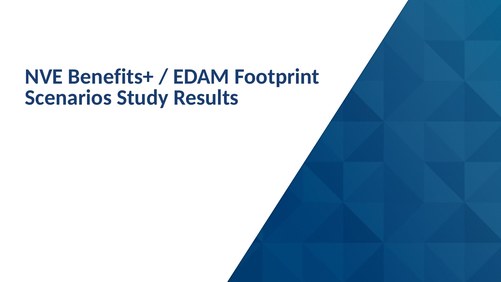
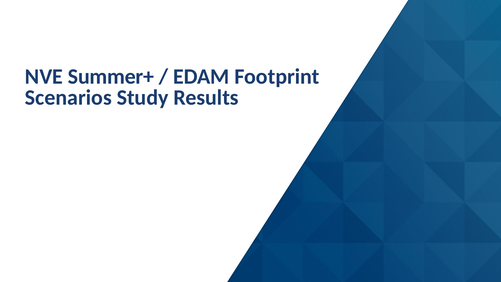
Benefits+: Benefits+ -> Summer+
